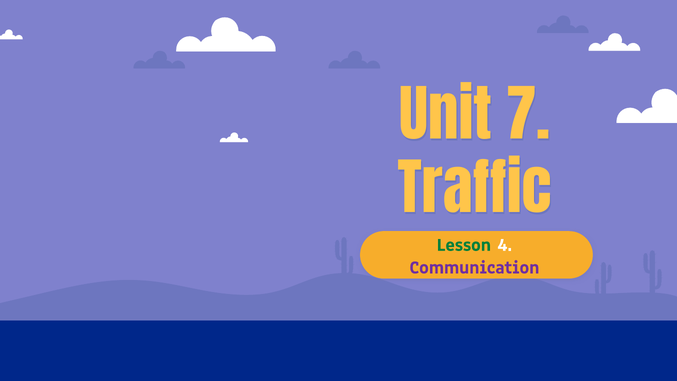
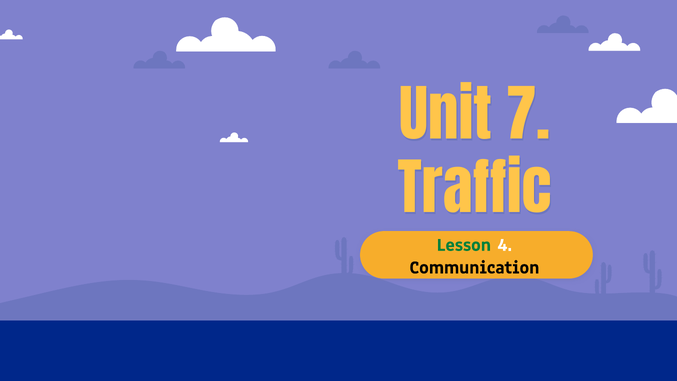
Communication colour: purple -> black
